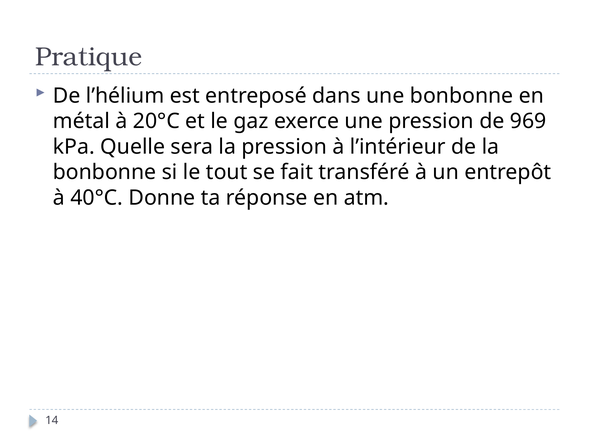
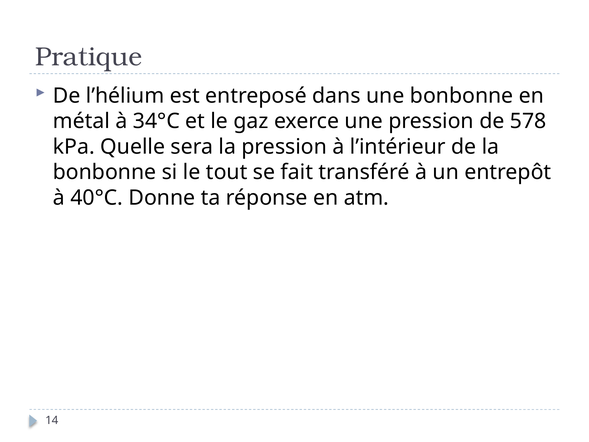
20°C: 20°C -> 34°C
969: 969 -> 578
